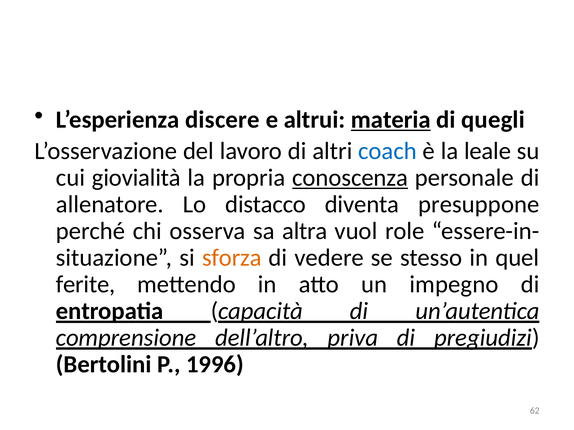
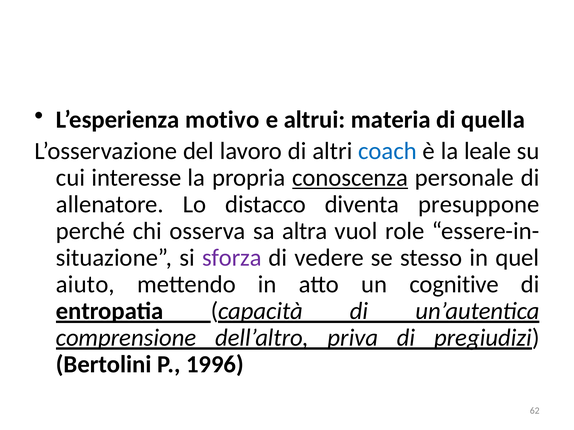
discere: discere -> motivo
materia underline: present -> none
quegli: quegli -> quella
giovialità: giovialità -> interesse
sforza colour: orange -> purple
ferite: ferite -> aiuto
impegno: impegno -> cognitive
